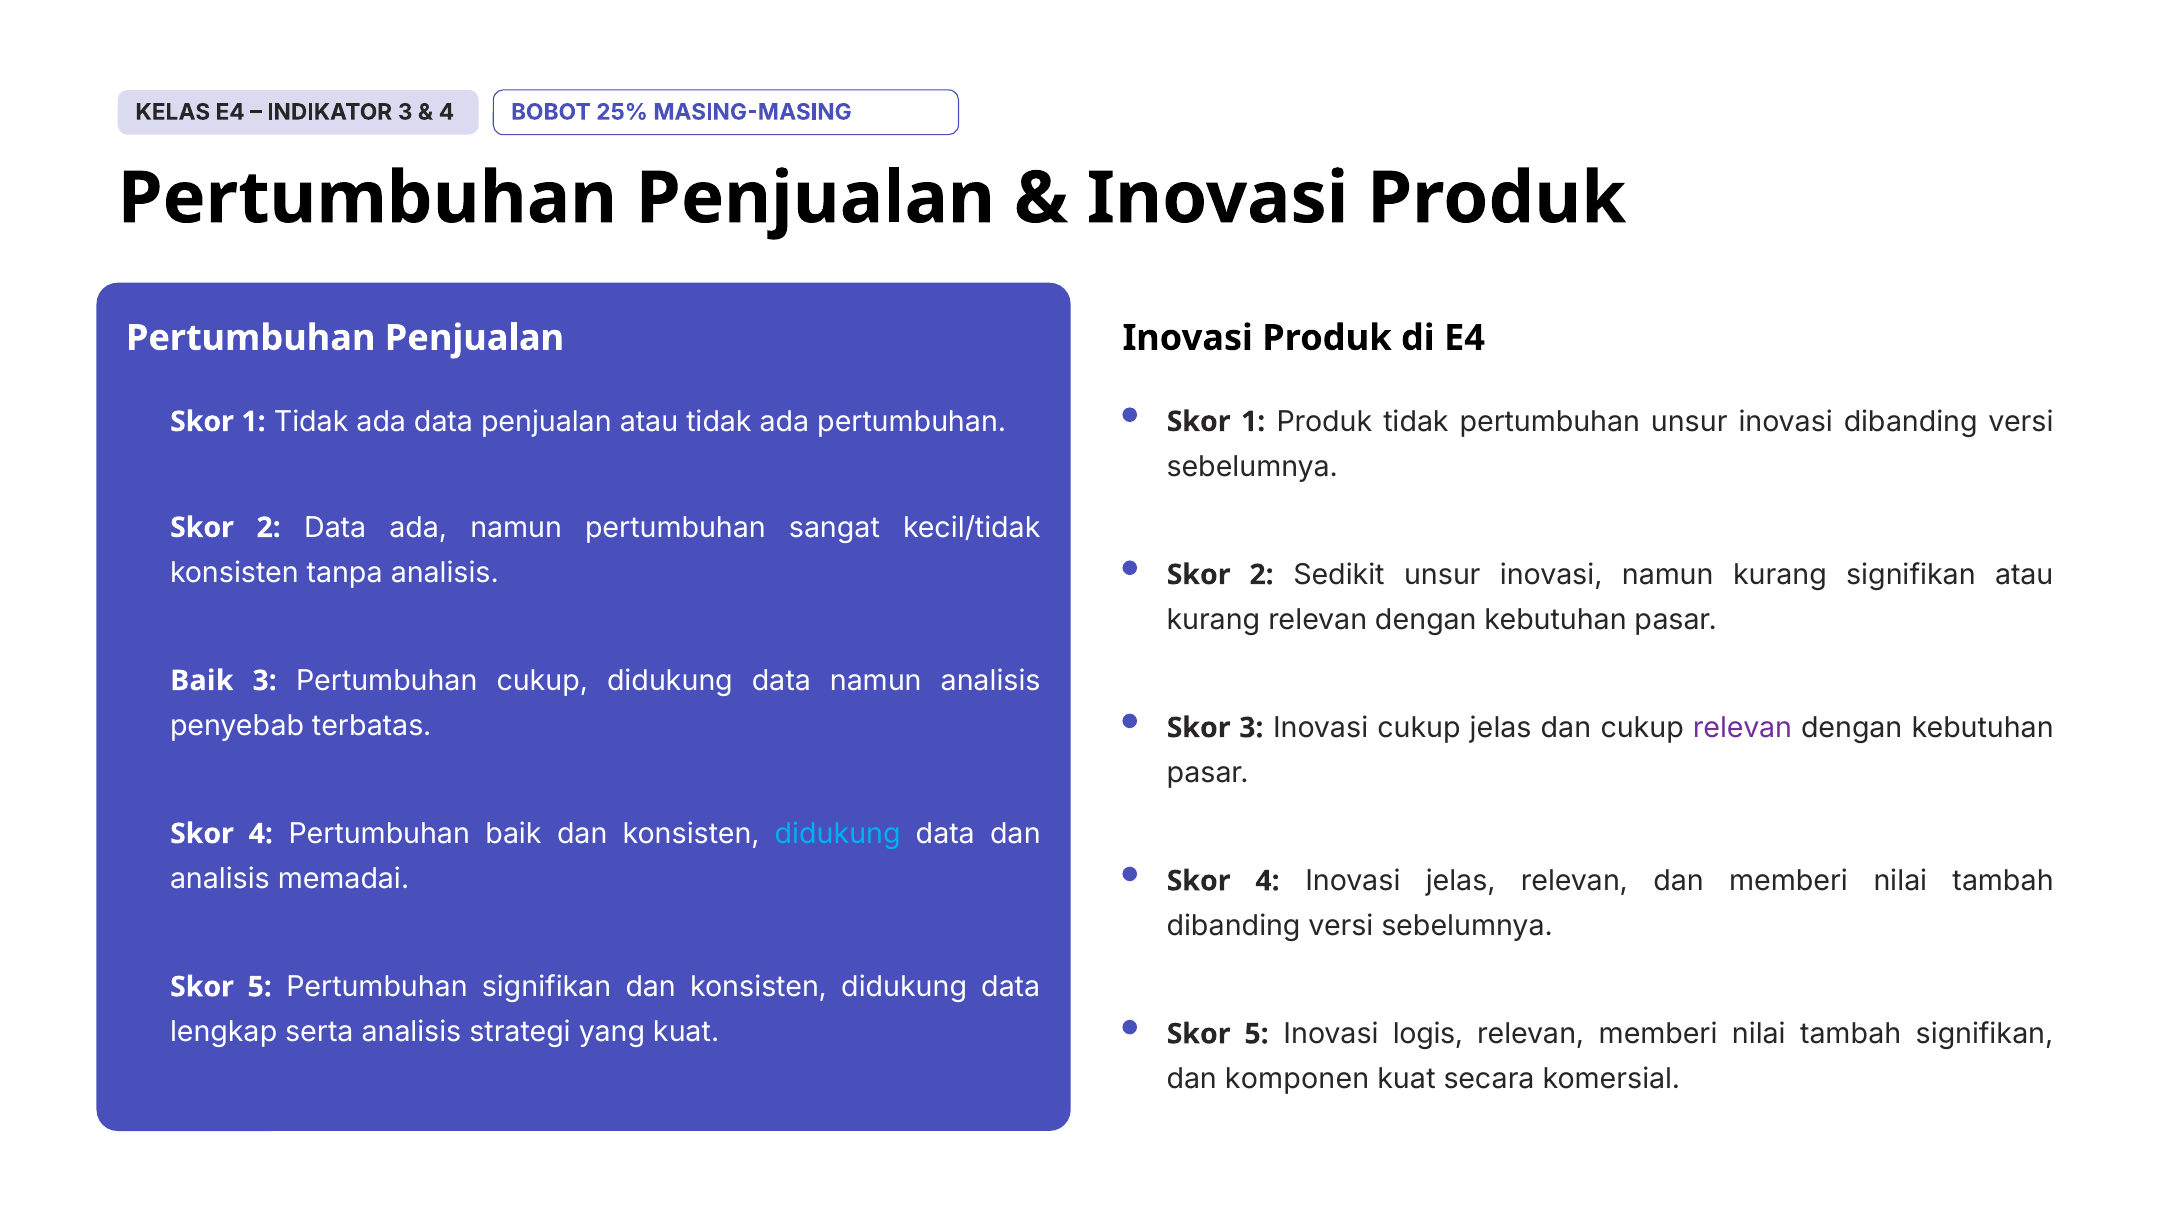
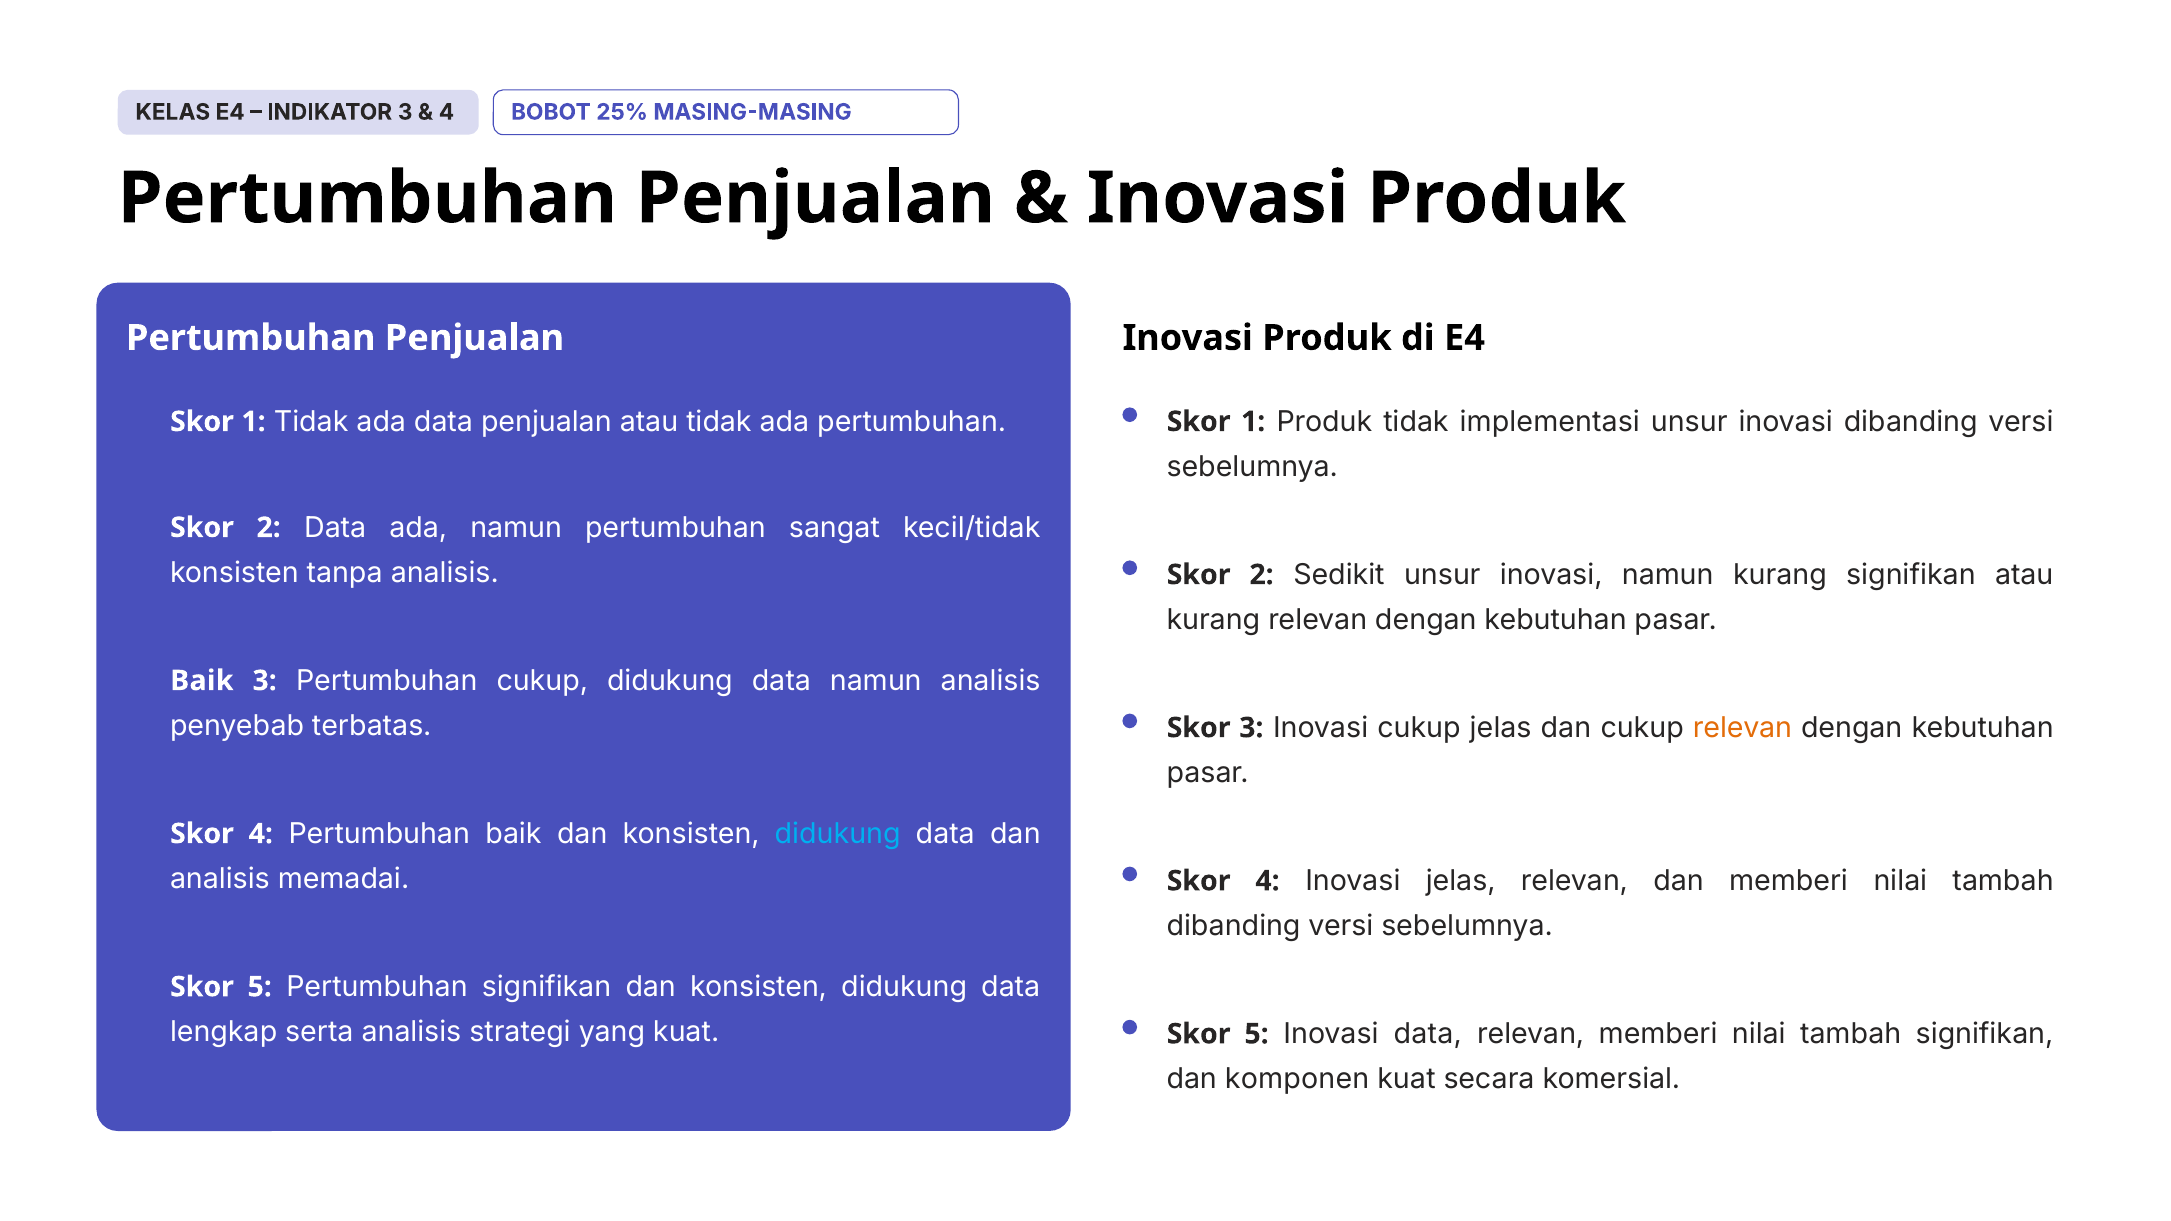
tidak pertumbuhan: pertumbuhan -> implementasi
relevan at (1742, 728) colour: purple -> orange
Inovasi logis: logis -> data
